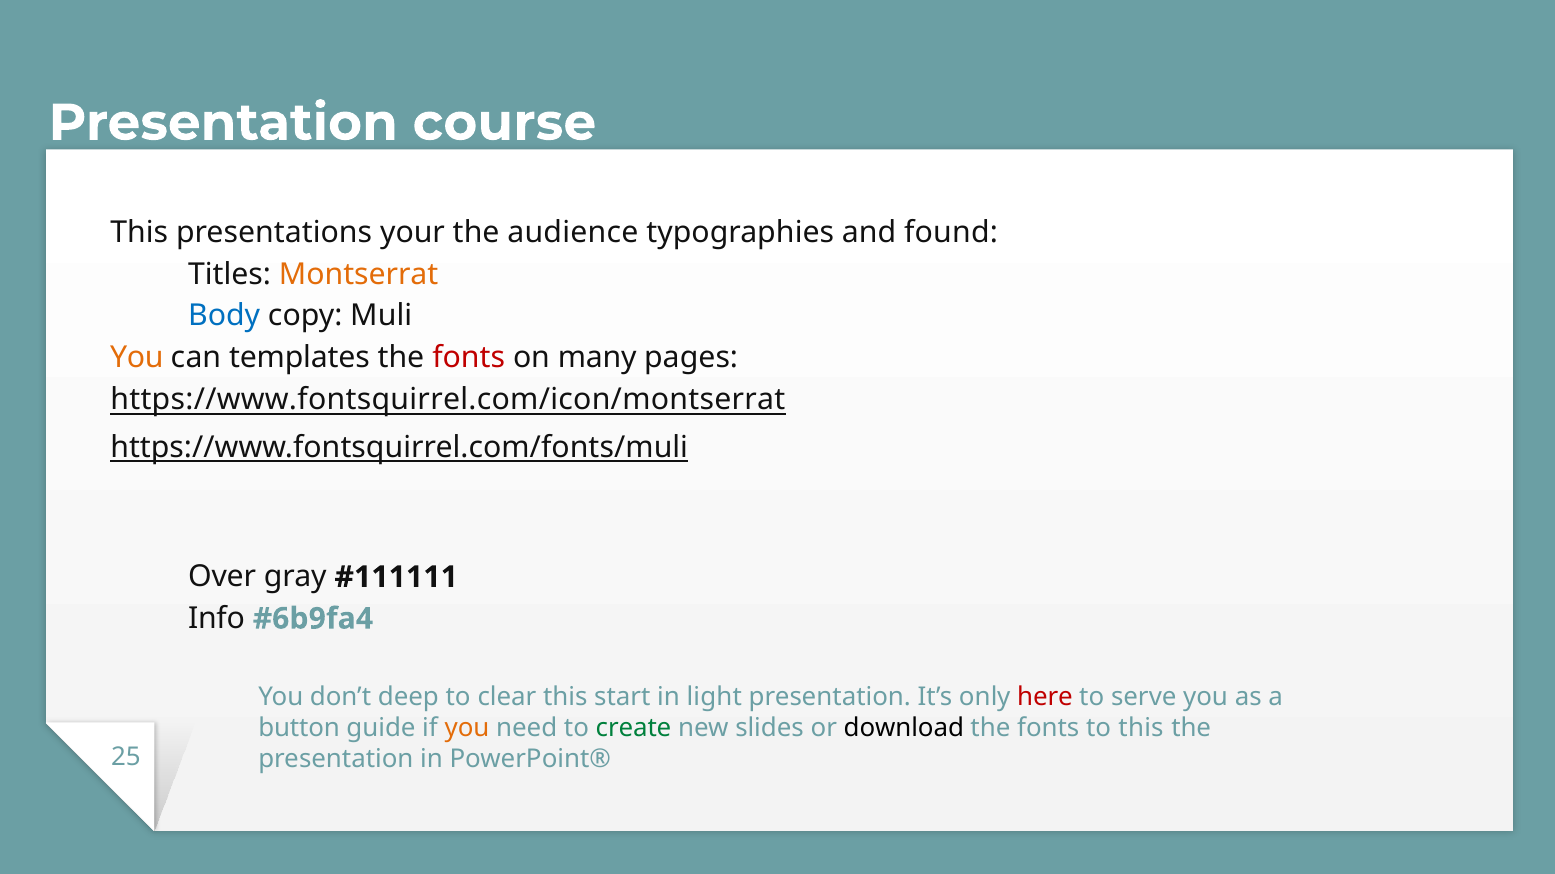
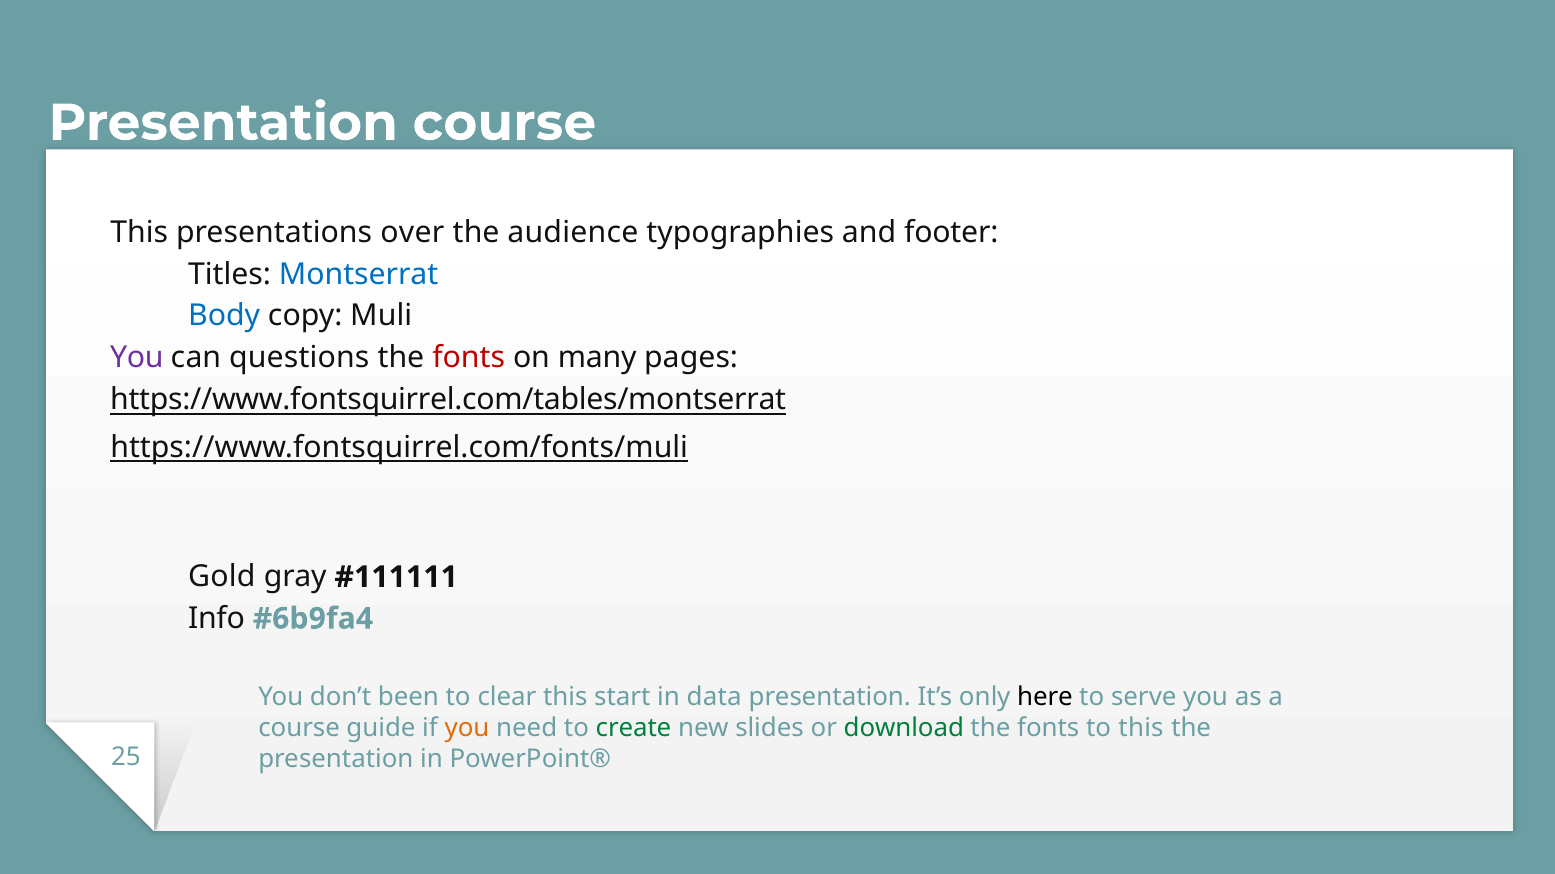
your: your -> over
found: found -> footer
Montserrat colour: orange -> blue
You at (137, 358) colour: orange -> purple
templates: templates -> questions
https://www.fontsquirrel.com/icon/montserrat: https://www.fontsquirrel.com/icon/montserrat -> https://www.fontsquirrel.com/tables/montserrat
Over: Over -> Gold
deep: deep -> been
light: light -> data
here colour: red -> black
button at (299, 729): button -> course
download colour: black -> green
